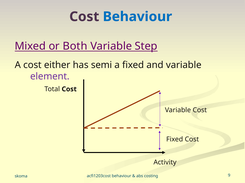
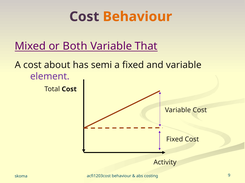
Behaviour at (137, 17) colour: blue -> orange
Step: Step -> That
either: either -> about
